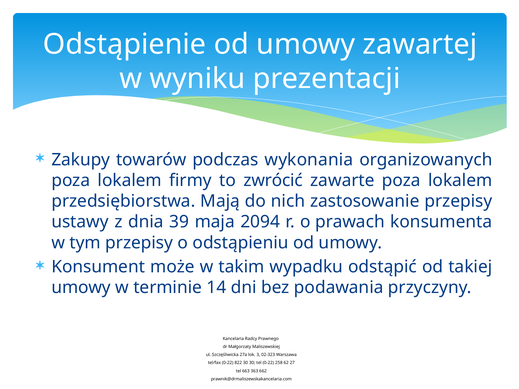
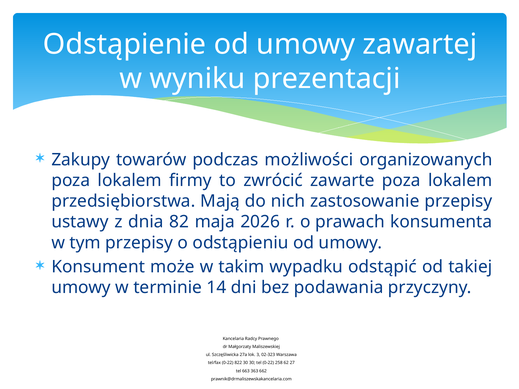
wykonania: wykonania -> możliwości
39: 39 -> 82
2094: 2094 -> 2026
